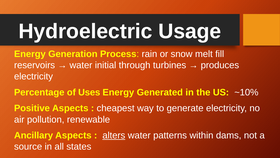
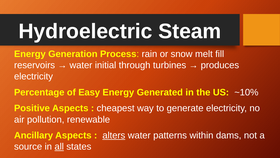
Usage: Usage -> Steam
Uses: Uses -> Easy
all underline: none -> present
